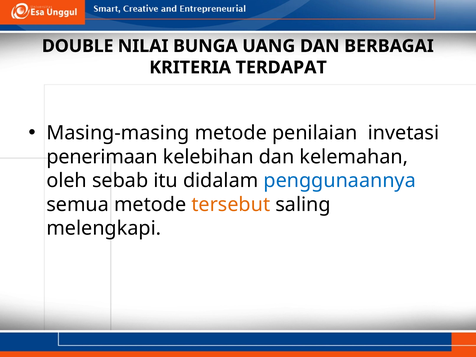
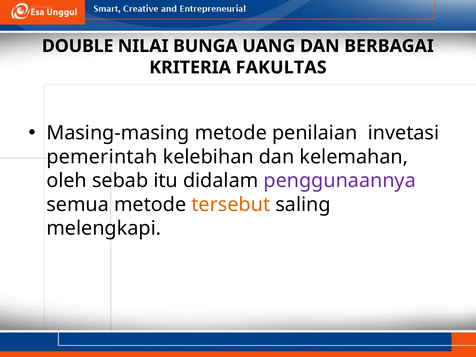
TERDAPAT: TERDAPAT -> FAKULTAS
penerimaan: penerimaan -> pemerintah
penggunaannya colour: blue -> purple
